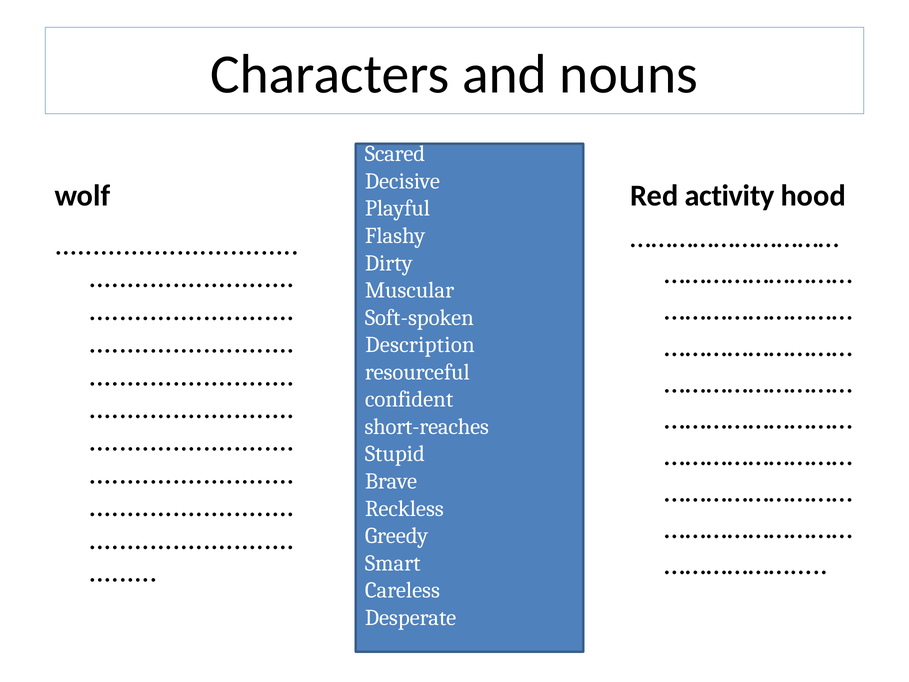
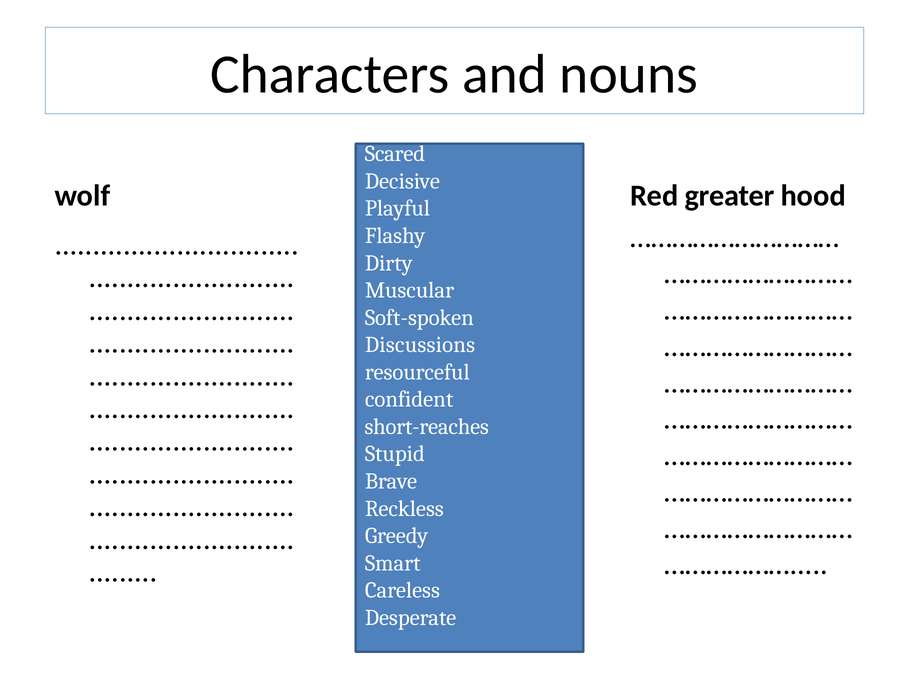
activity: activity -> greater
Description: Description -> Discussions
